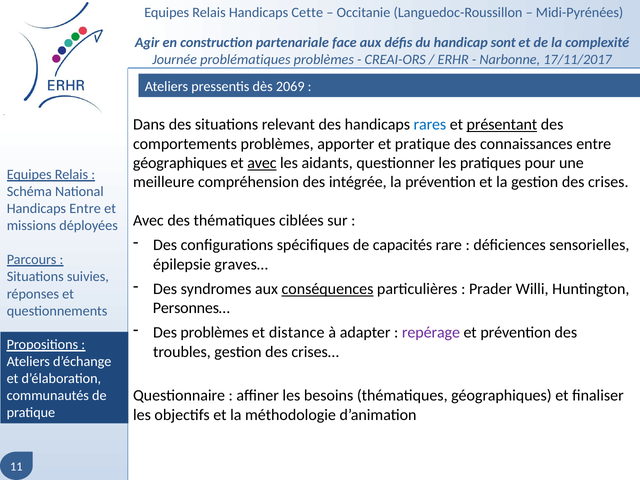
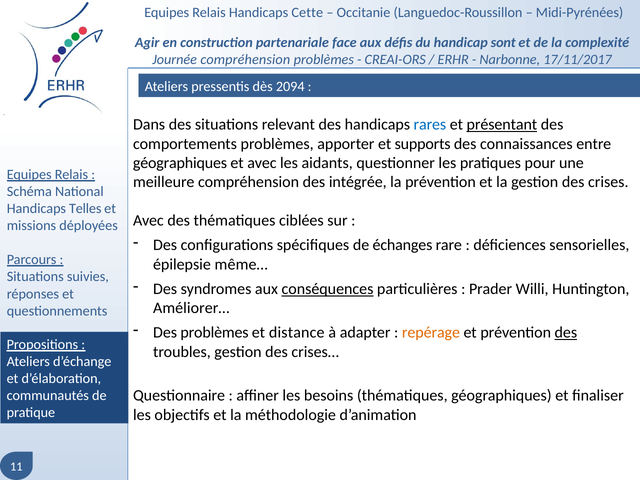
problématiques at (245, 60): problématiques -> compréhension
2069: 2069 -> 2094
et pratique: pratique -> supports
avec at (262, 163) underline: present -> none
Handicaps Entre: Entre -> Telles
capacités: capacités -> échanges
graves…: graves… -> même…
Personnes…: Personnes… -> Améliorer…
repérage colour: purple -> orange
des at (566, 333) underline: none -> present
